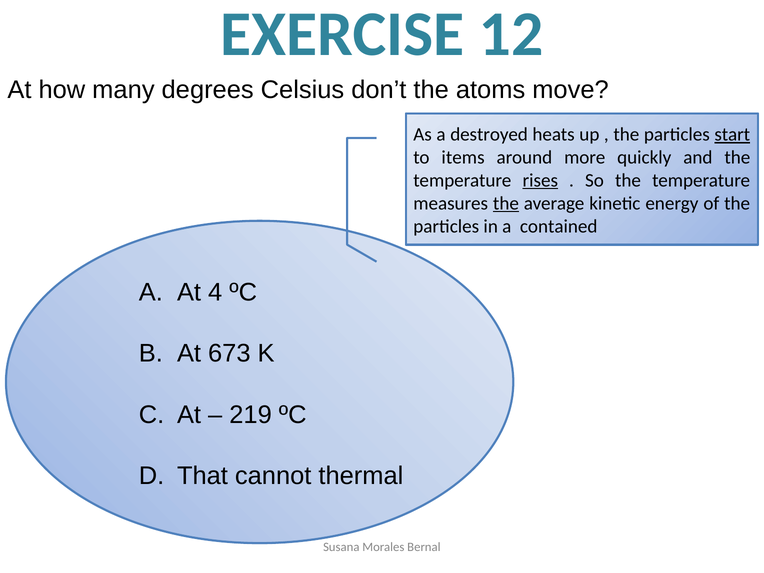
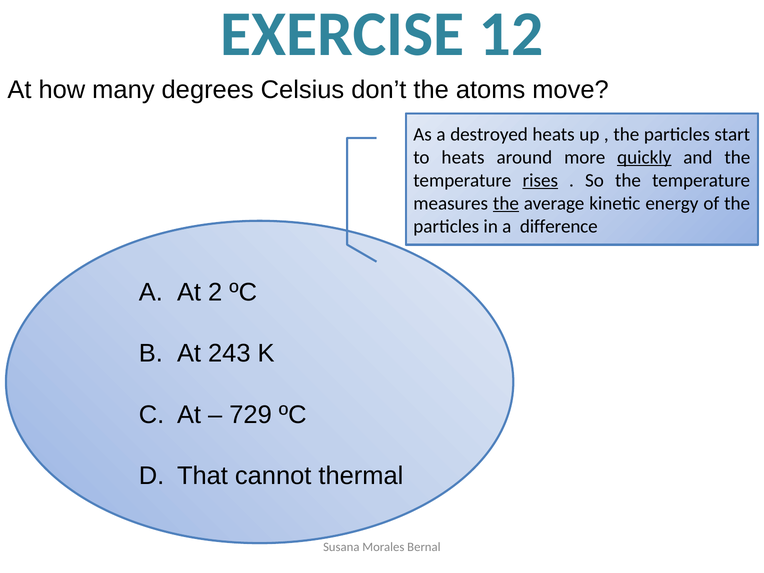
start underline: present -> none
to items: items -> heats
quickly underline: none -> present
contained: contained -> difference
4: 4 -> 2
673: 673 -> 243
219: 219 -> 729
